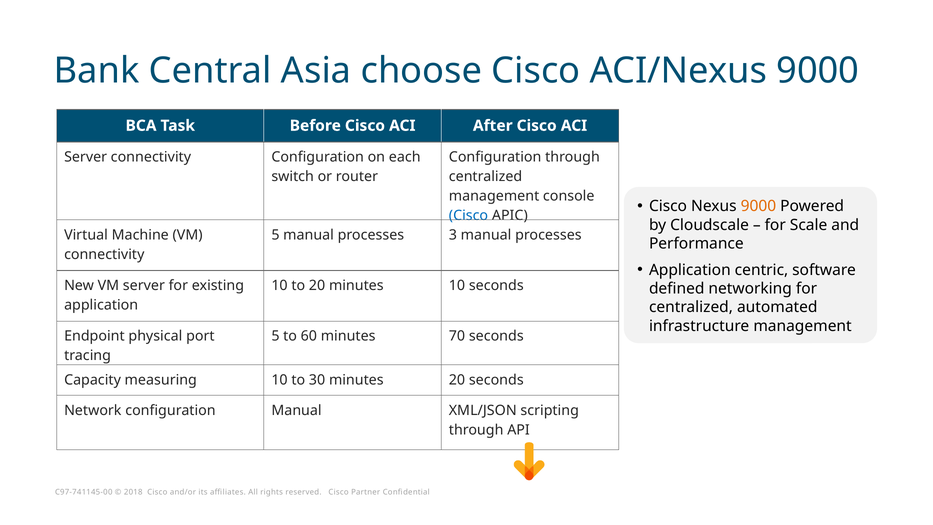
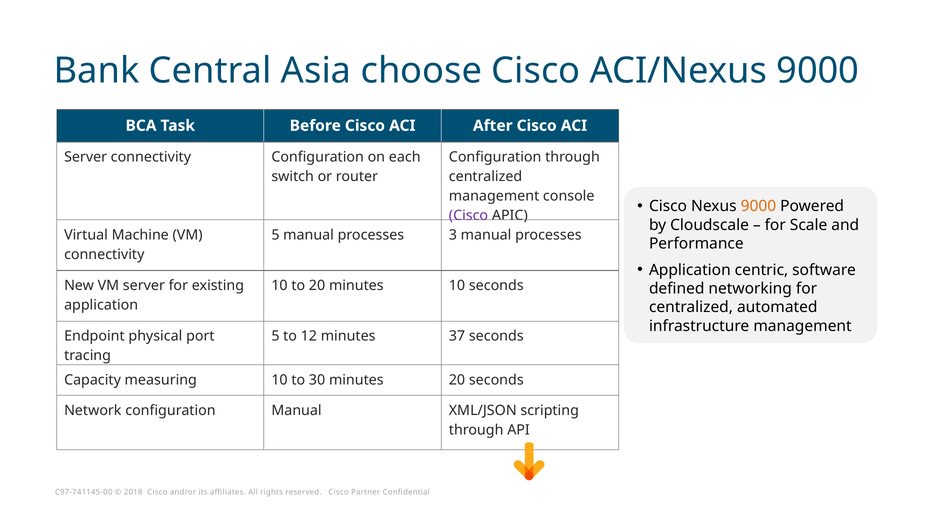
Cisco at (468, 215) colour: blue -> purple
60: 60 -> 12
70: 70 -> 37
